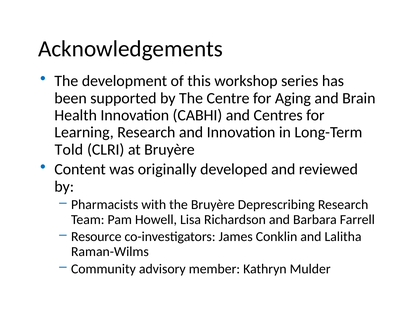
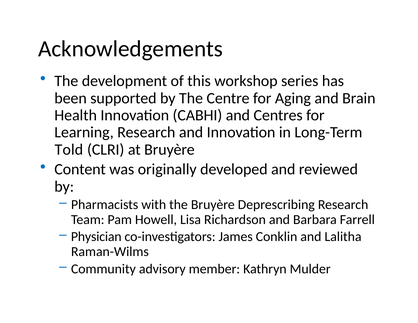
Resource: Resource -> Physician
